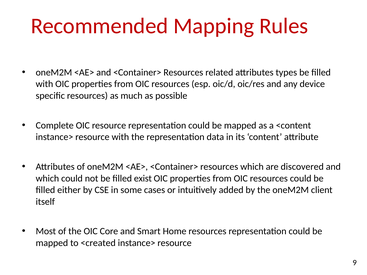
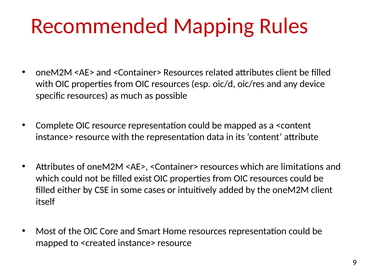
attributes types: types -> client
discovered: discovered -> limitations
